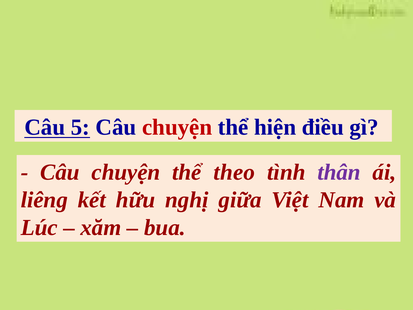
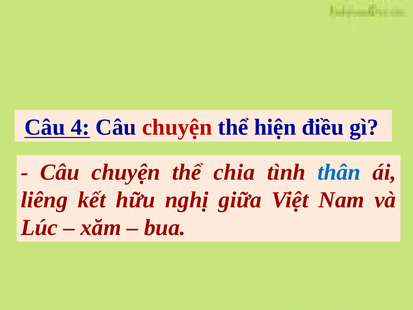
5: 5 -> 4
theo: theo -> chia
thân colour: purple -> blue
